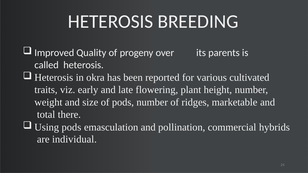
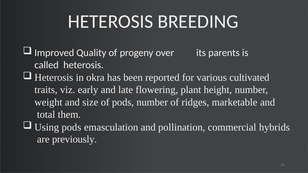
there: there -> them
individual: individual -> previously
